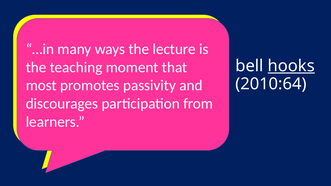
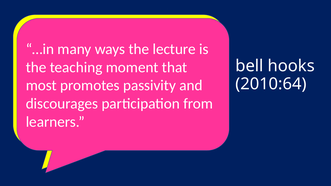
hooks at (291, 66) underline: present -> none
